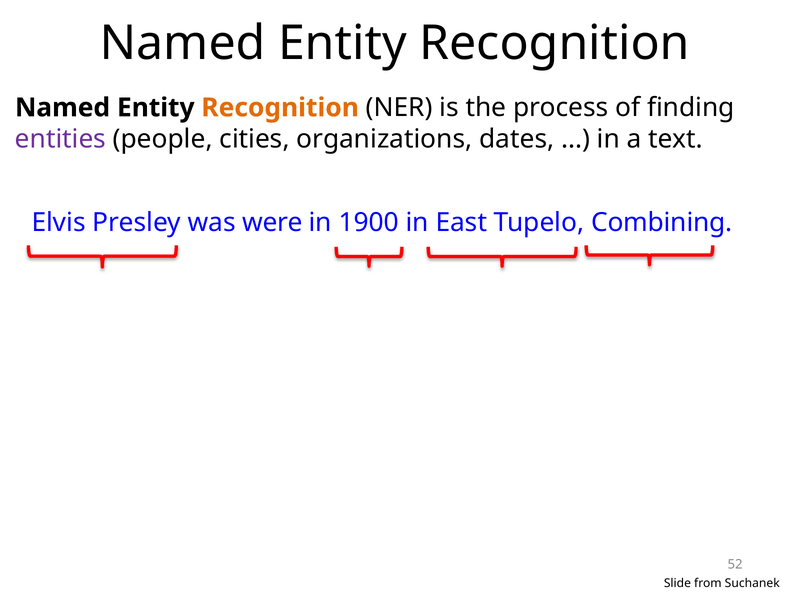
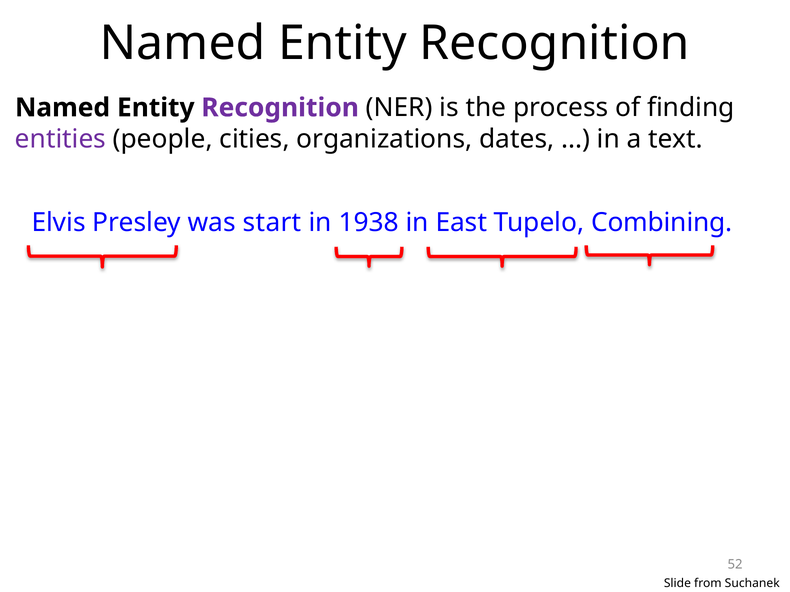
Recognition at (280, 108) colour: orange -> purple
were: were -> start
1900: 1900 -> 1938
